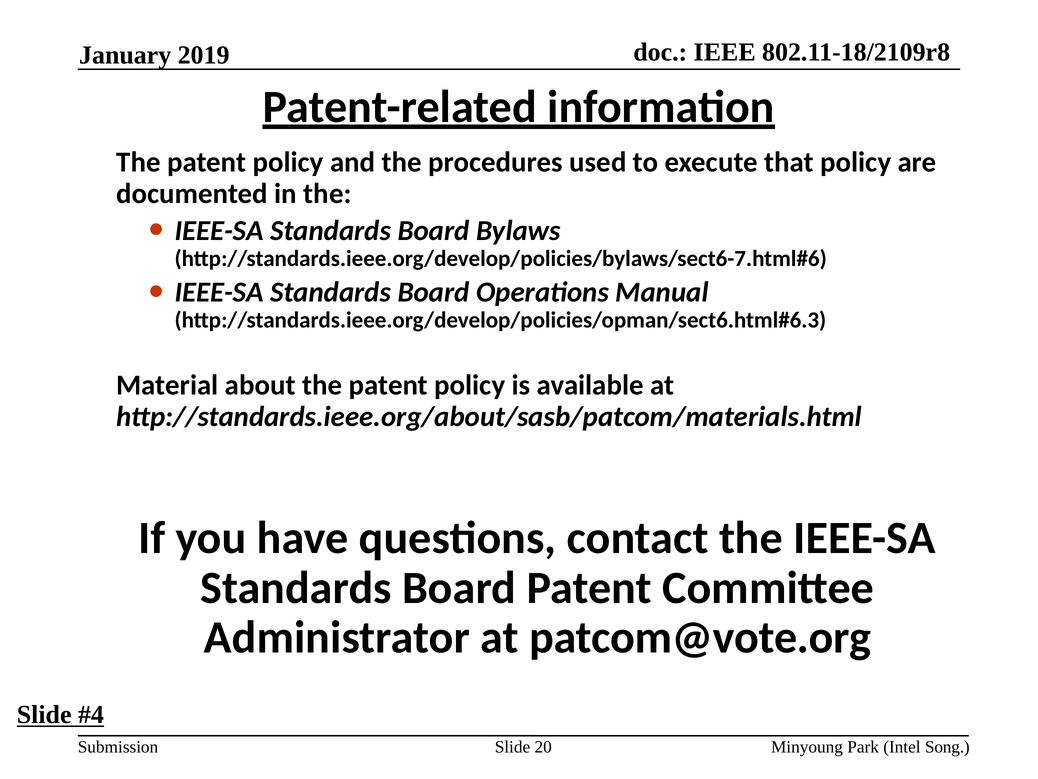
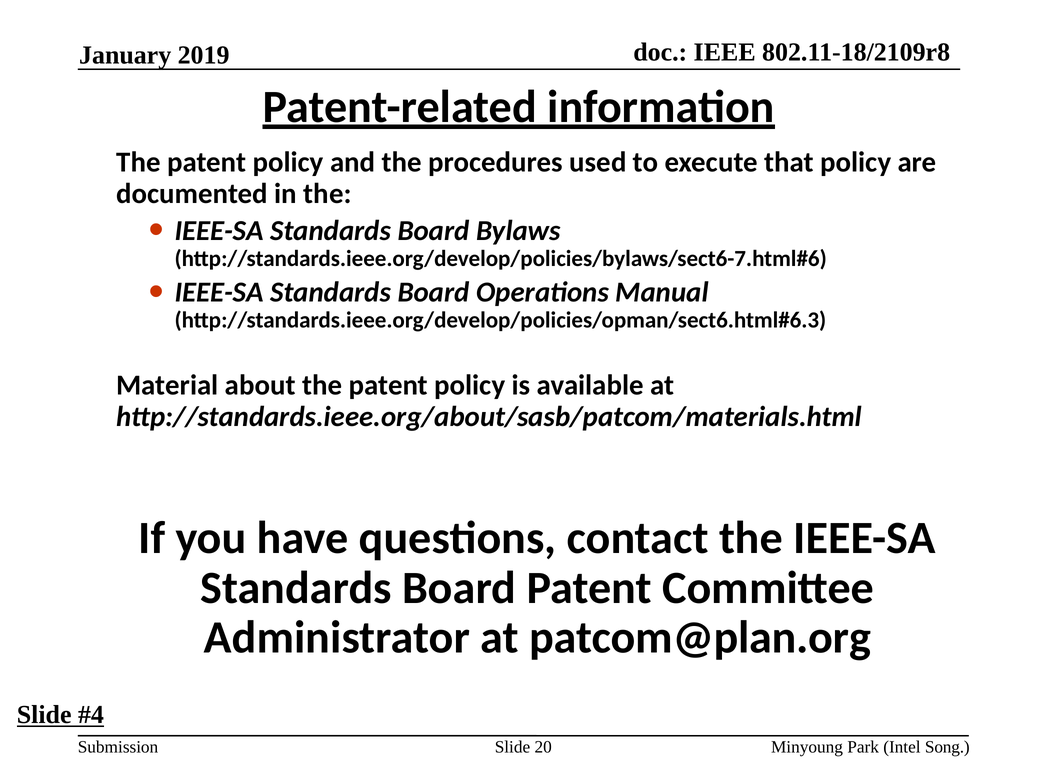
patcom@vote.org: patcom@vote.org -> patcom@plan.org
